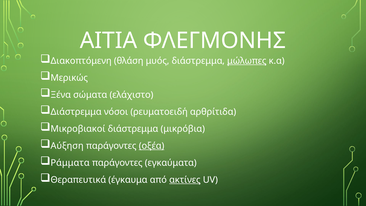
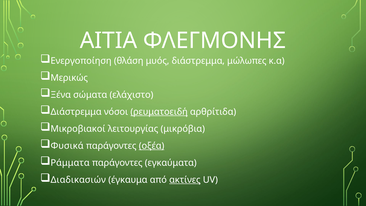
Διακοπτόμενη: Διακοπτόμενη -> Ενεργοποίηση
μώλωπες underline: present -> none
ρευματοειδή underline: none -> present
Μικροβιακοί διάστρεμμα: διάστρεμμα -> λειτουργίας
Αύξηση: Αύξηση -> Φυσικά
Θεραπευτικά: Θεραπευτικά -> Διαδικασιών
